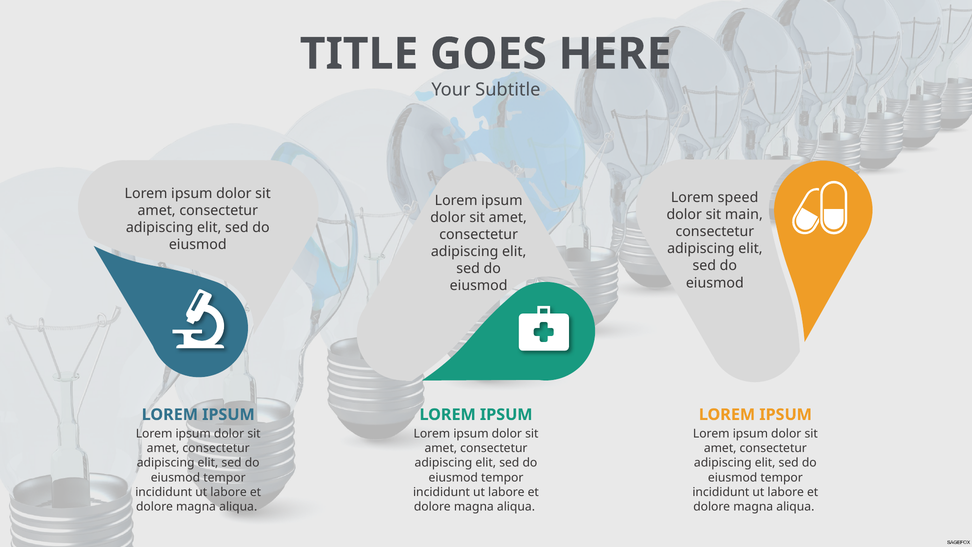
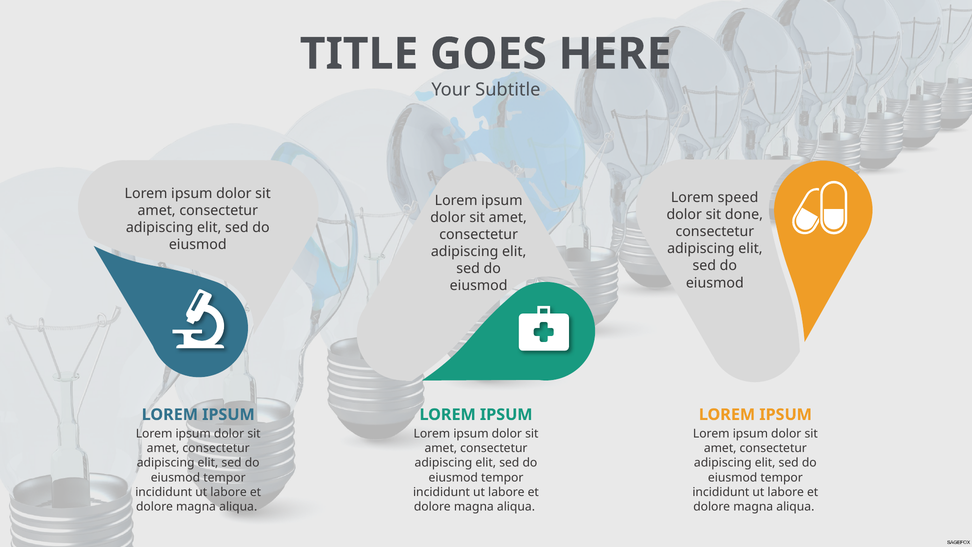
main: main -> done
